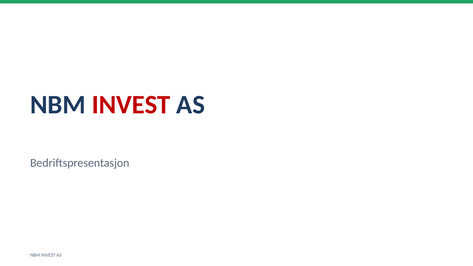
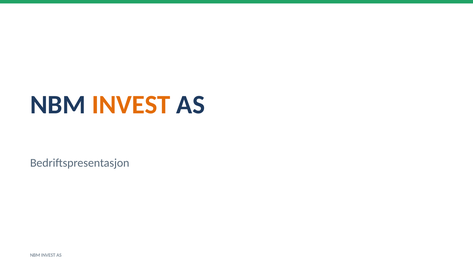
INVEST at (131, 105) colour: red -> orange
